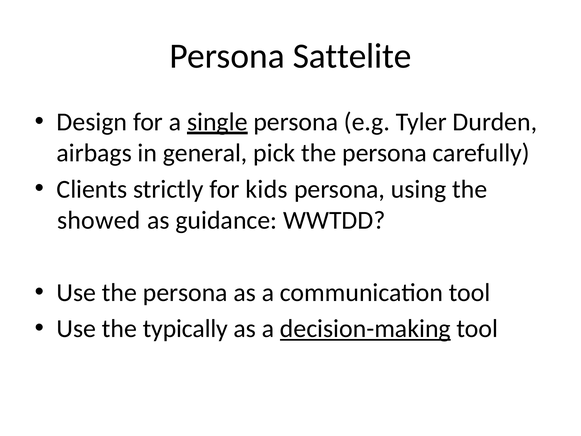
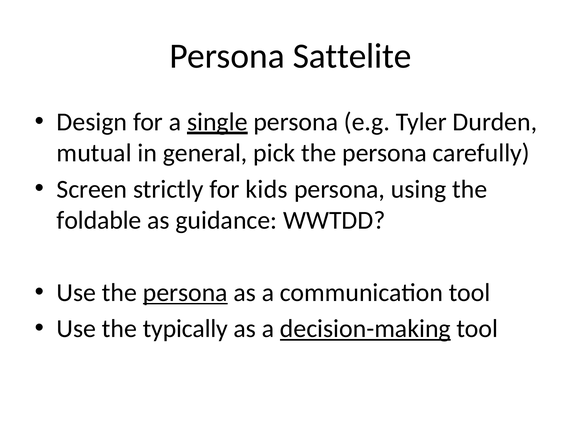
airbags: airbags -> mutual
Clients: Clients -> Screen
showed: showed -> foldable
persona at (185, 292) underline: none -> present
